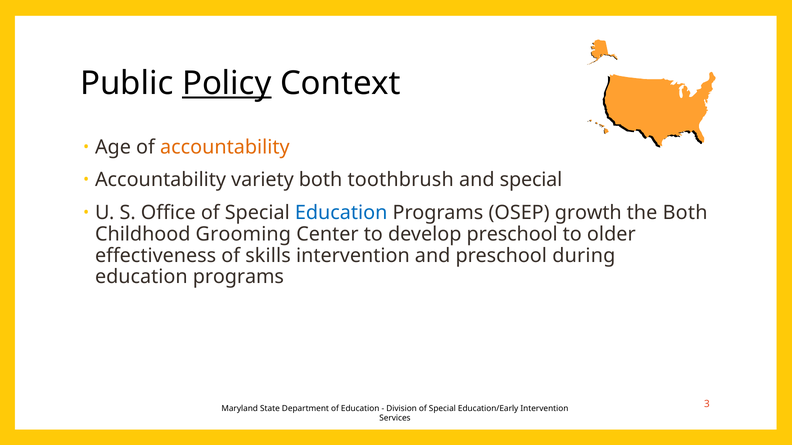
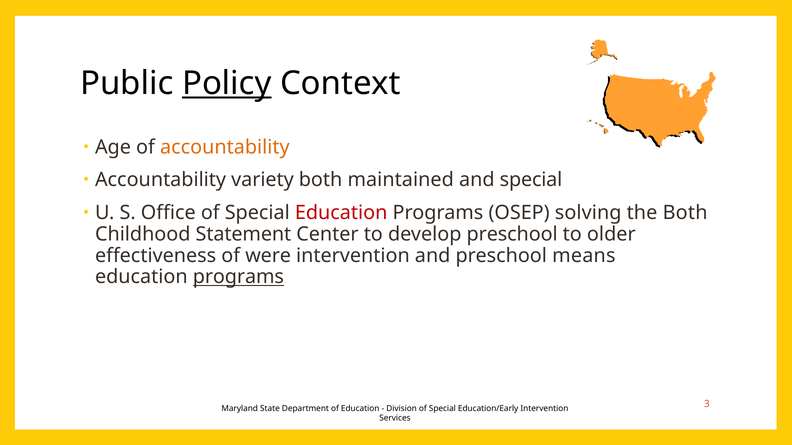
toothbrush: toothbrush -> maintained
Education at (341, 213) colour: blue -> red
growth: growth -> solving
Grooming: Grooming -> Statement
skills: skills -> were
during: during -> means
programs at (238, 277) underline: none -> present
